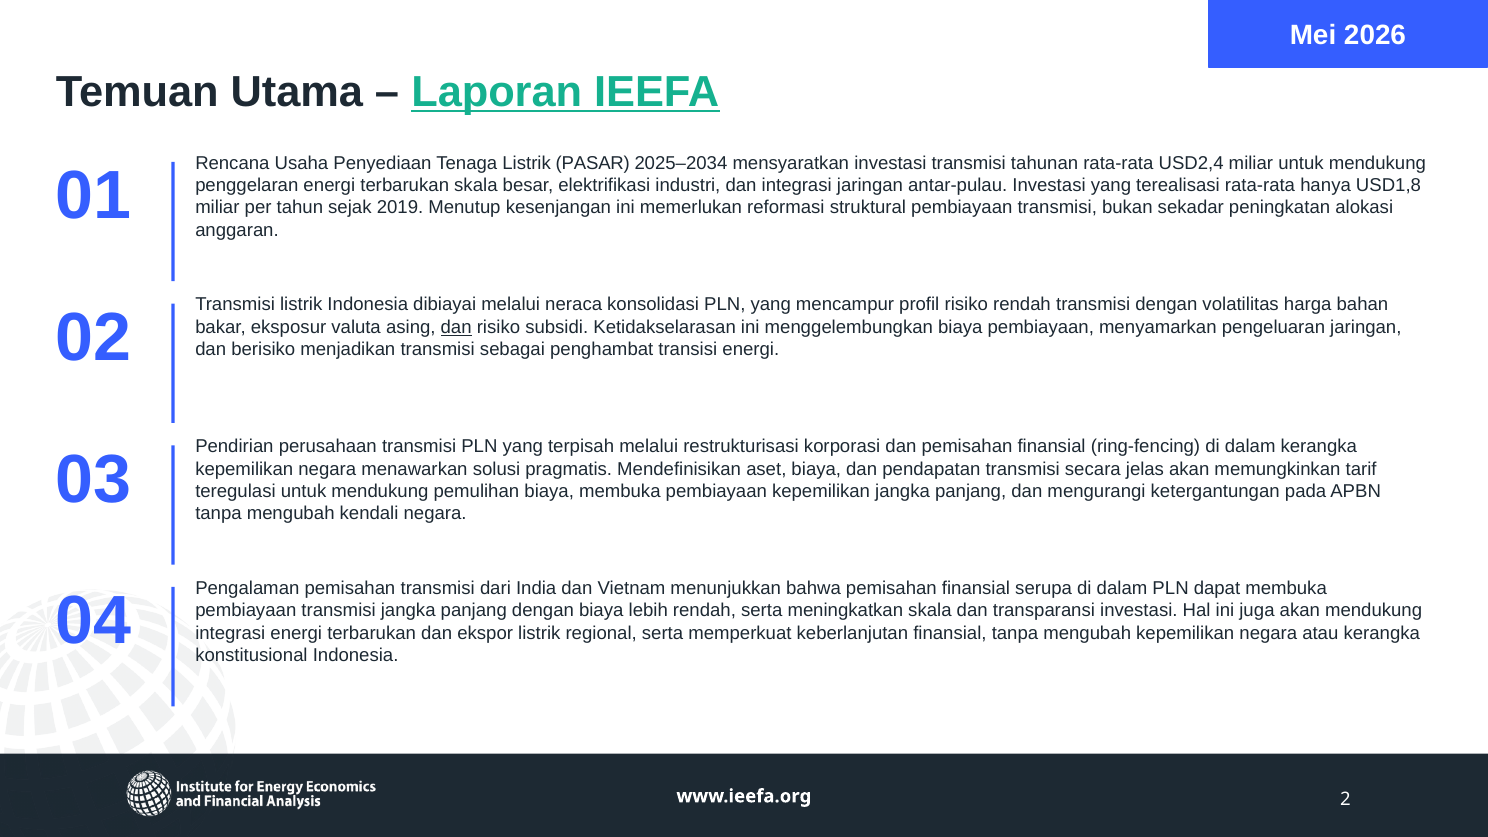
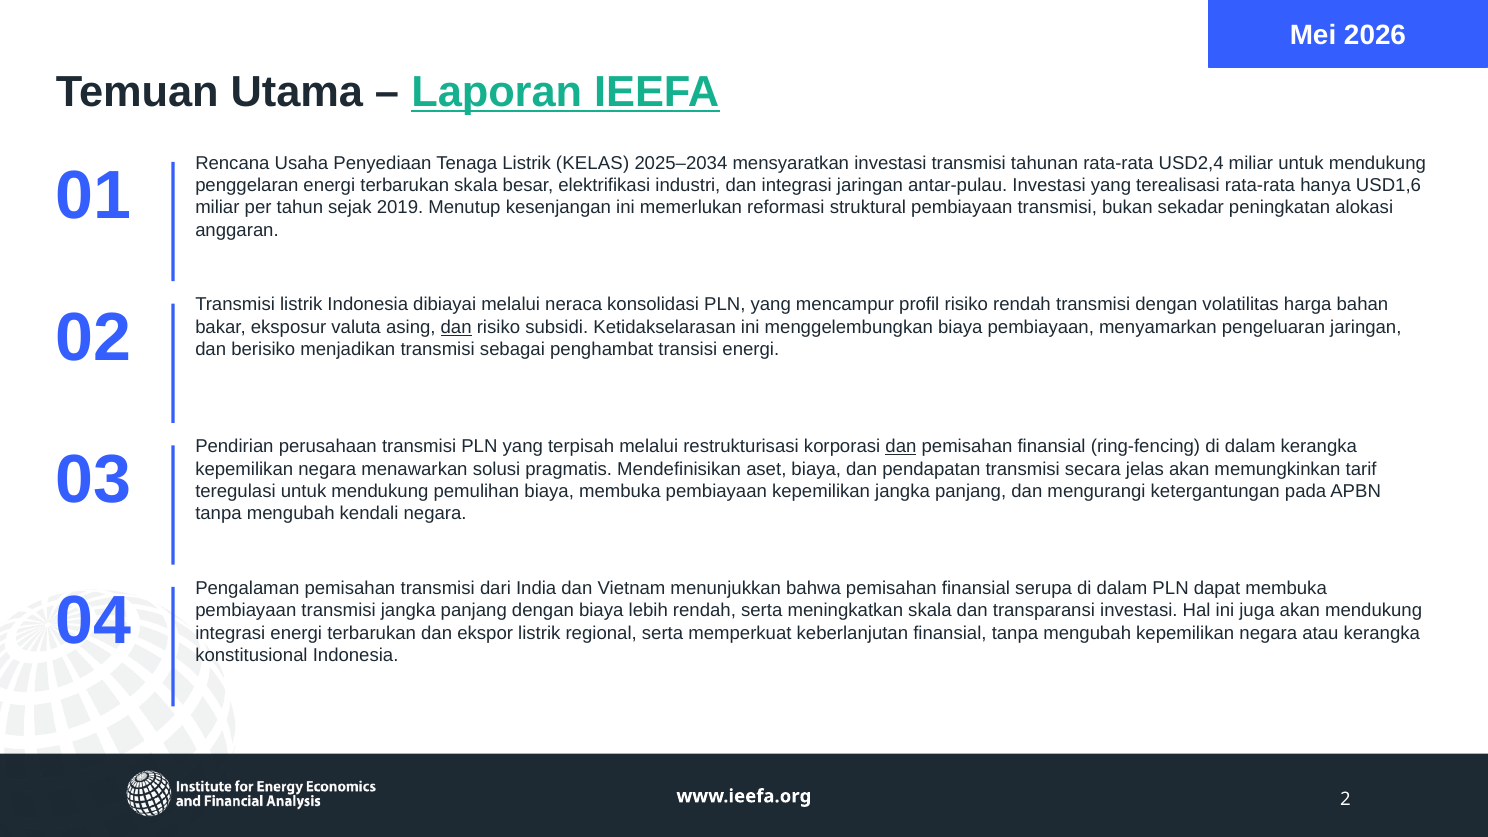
PASAR: PASAR -> KELAS
USD1,8: USD1,8 -> USD1,6
dan at (901, 447) underline: none -> present
